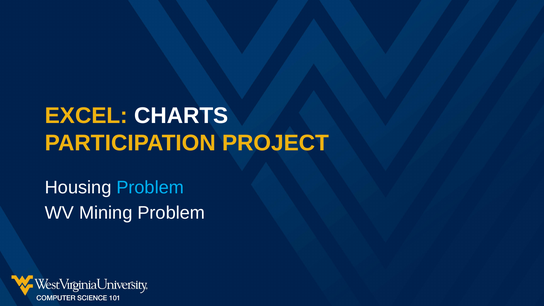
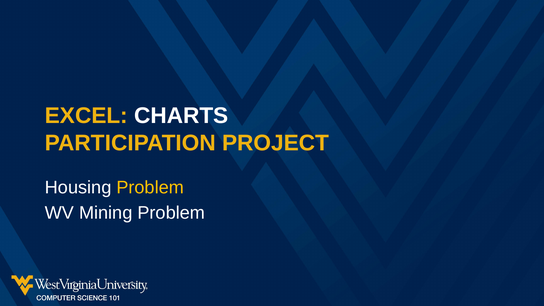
Problem at (150, 188) colour: light blue -> yellow
